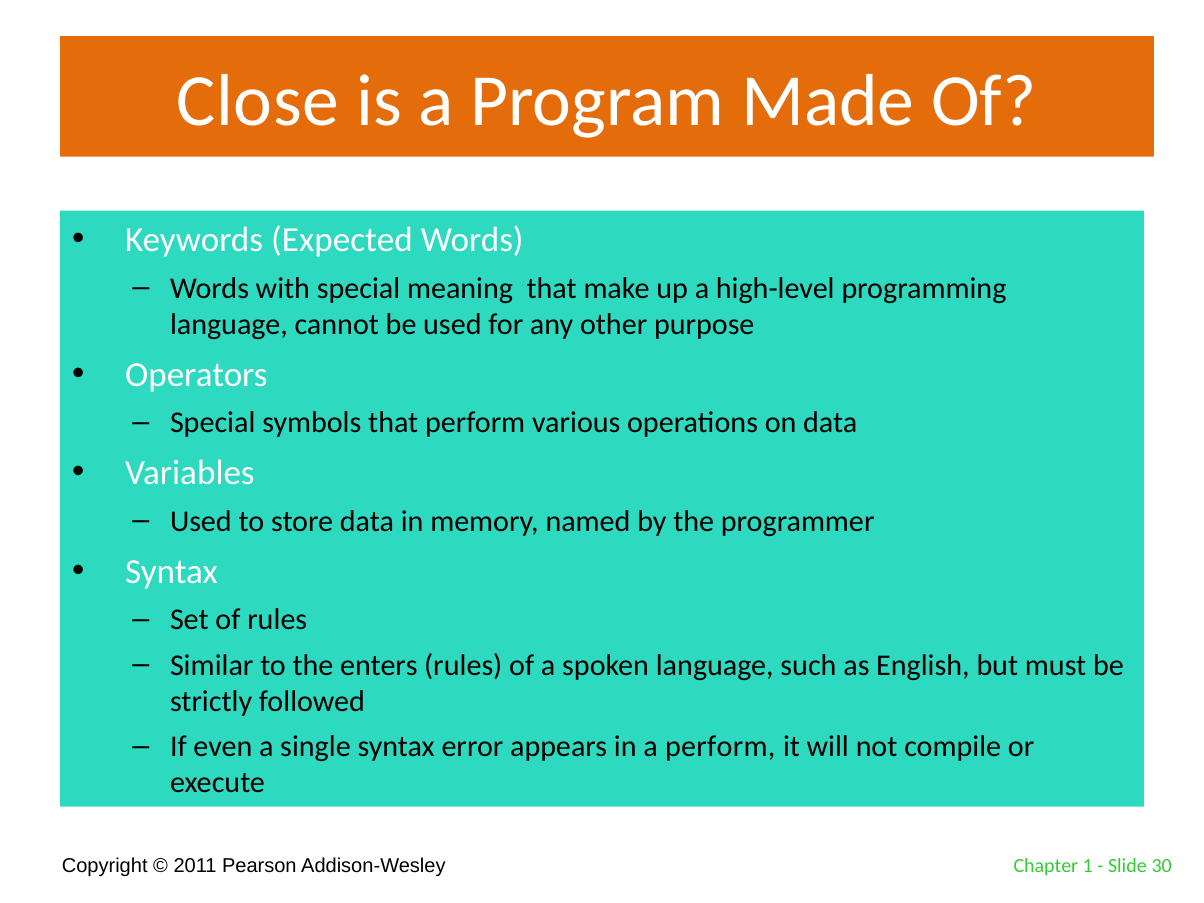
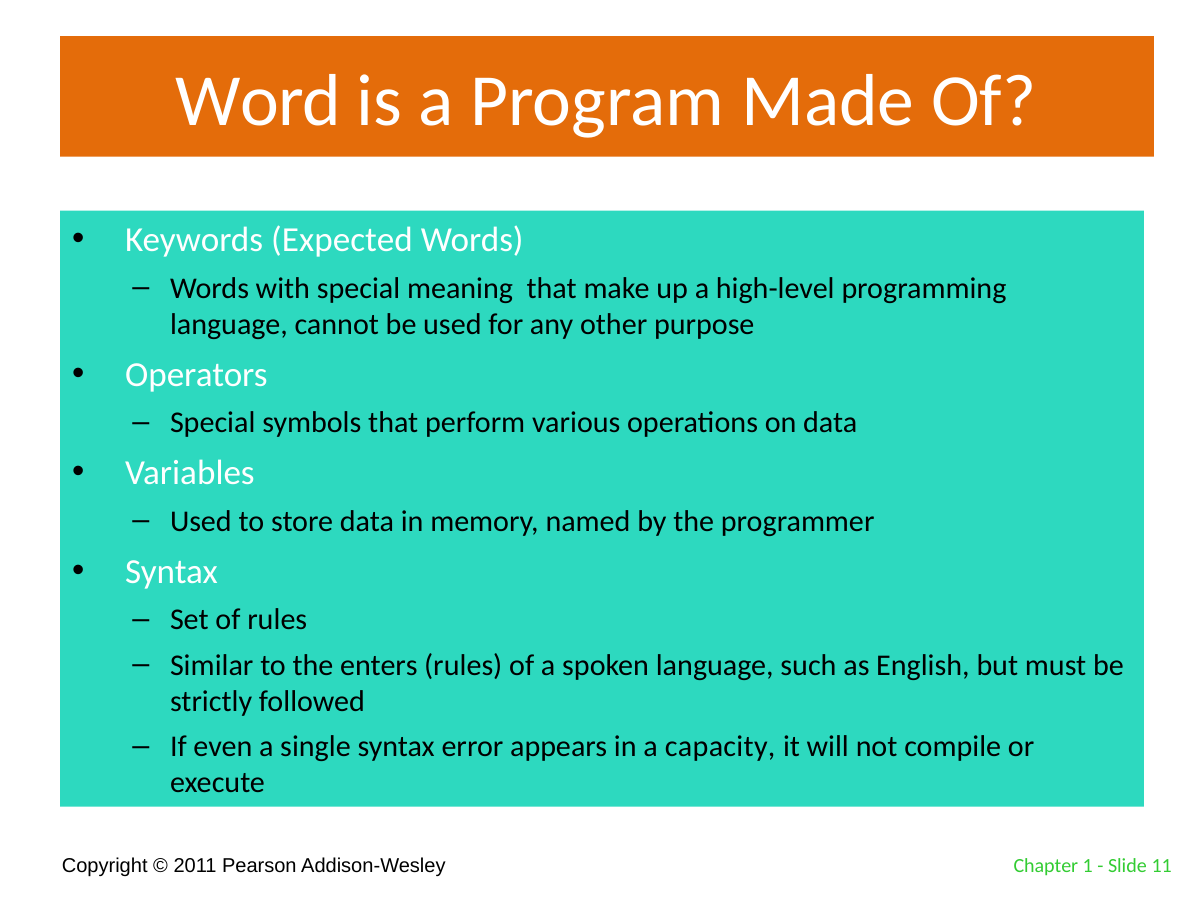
Close: Close -> Word
a perform: perform -> capacity
30: 30 -> 11
